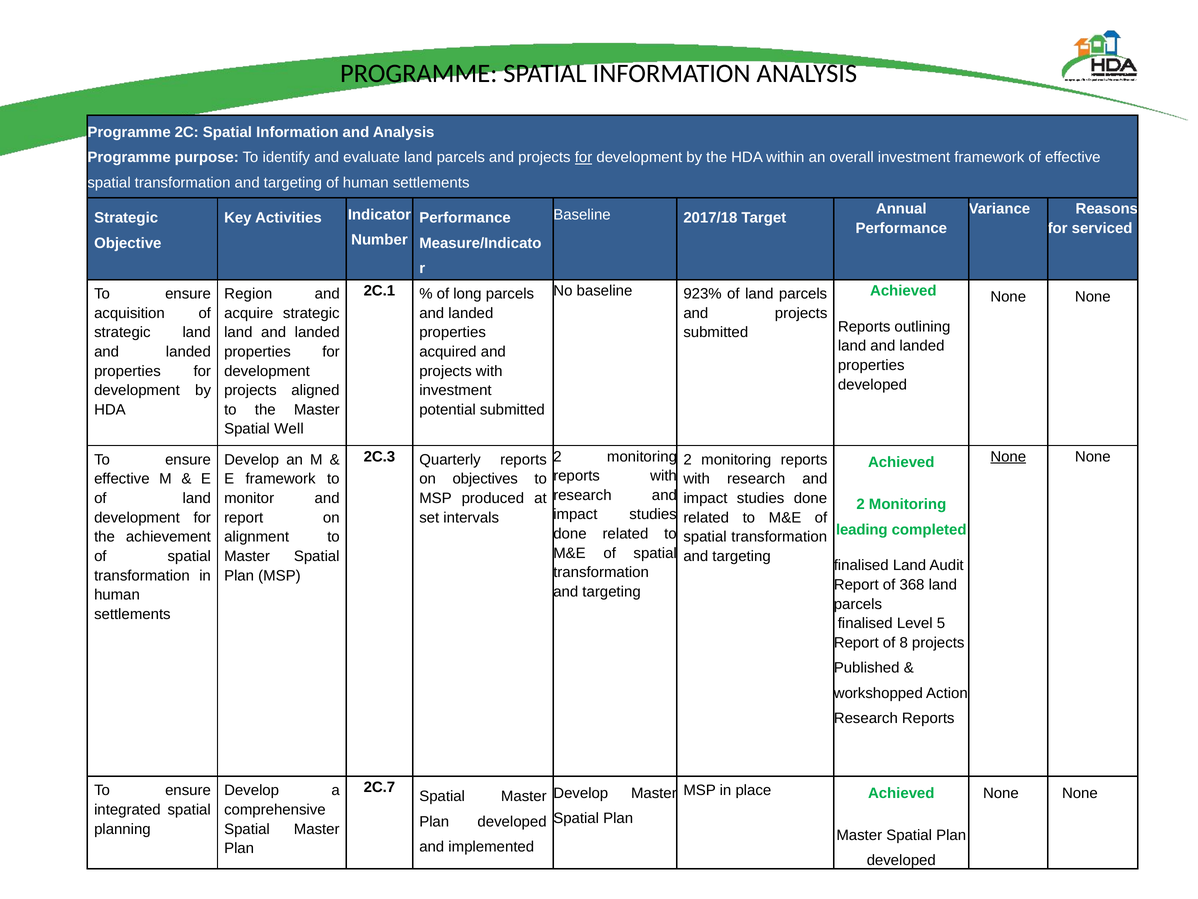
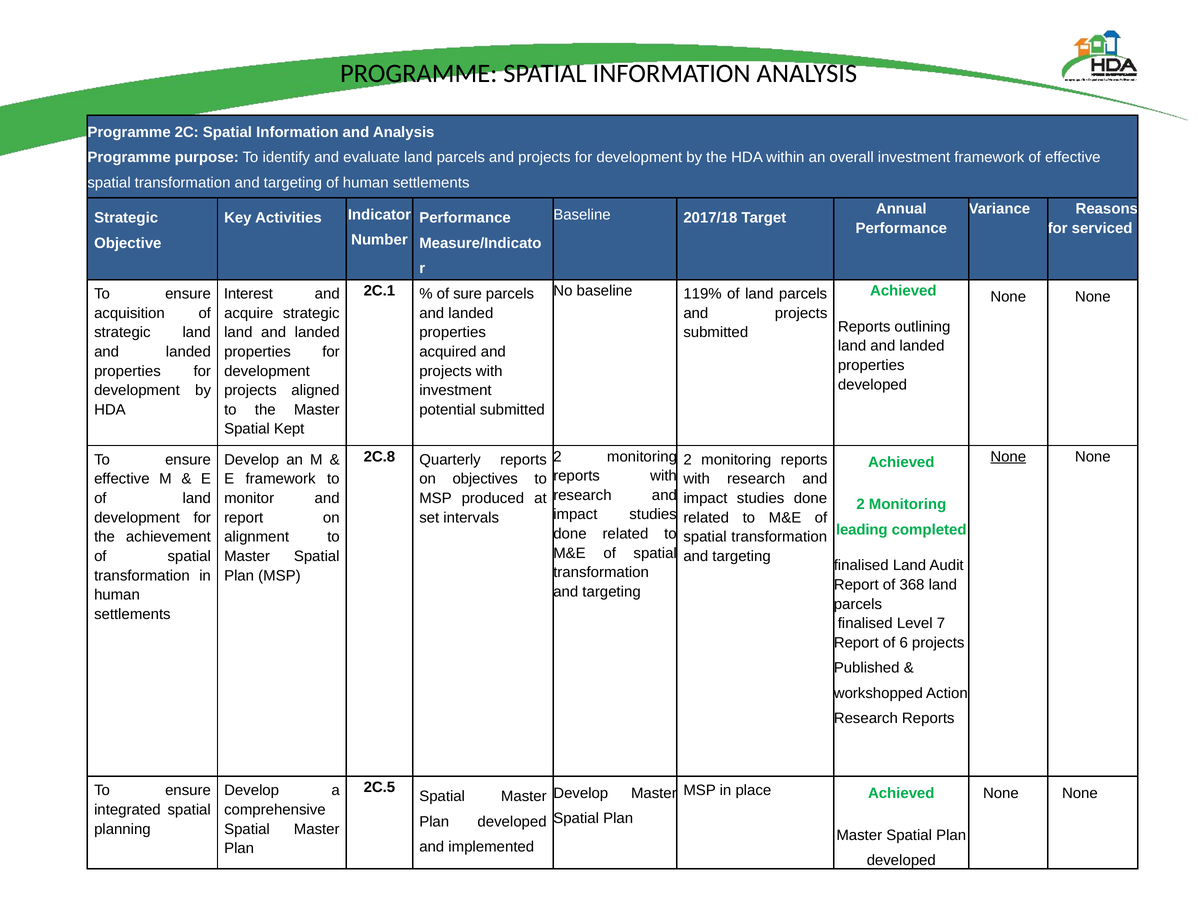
for at (584, 157) underline: present -> none
long: long -> sure
923%: 923% -> 119%
Region: Region -> Interest
Well: Well -> Kept
2C.3: 2C.3 -> 2C.8
5: 5 -> 7
8: 8 -> 6
2C.7: 2C.7 -> 2C.5
